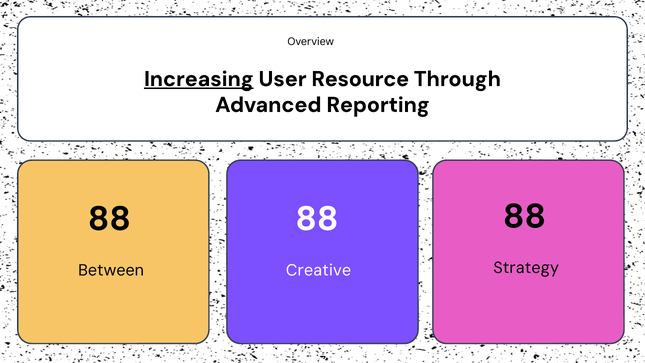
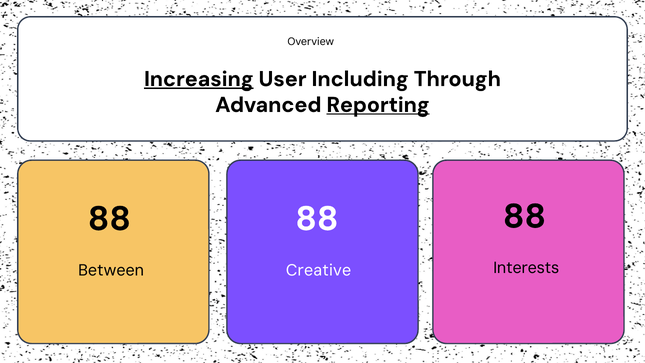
Resource: Resource -> Including
Reporting underline: none -> present
Strategy: Strategy -> Interests
